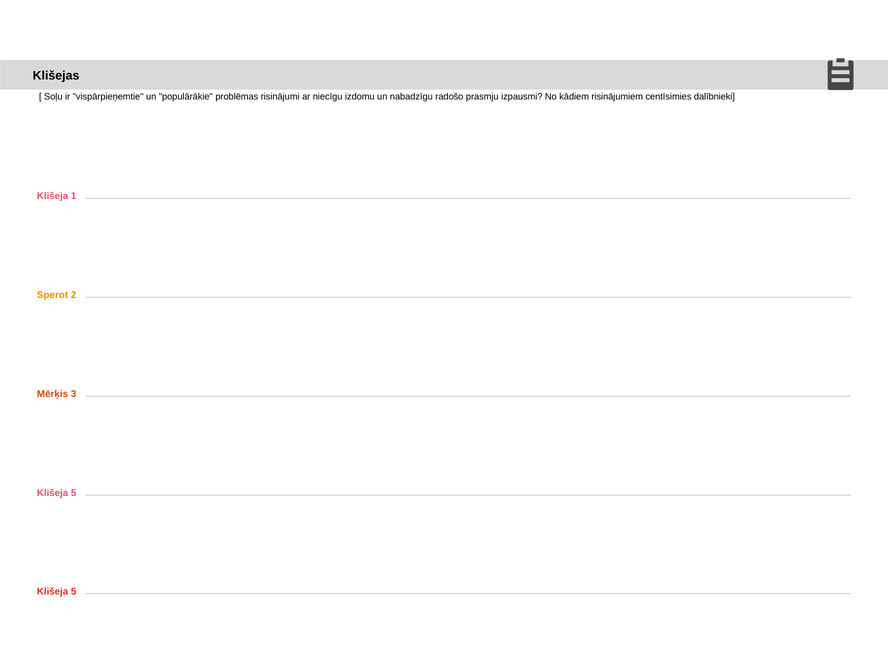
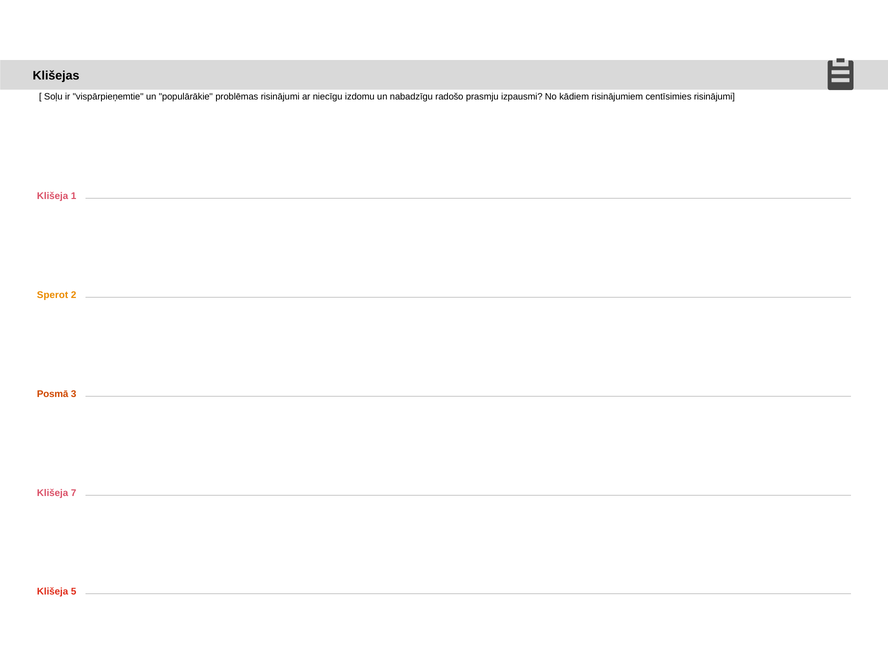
centīsimies dalībnieki: dalībnieki -> risinājumi
Mērķis: Mērķis -> Posmā
5 at (74, 493): 5 -> 7
